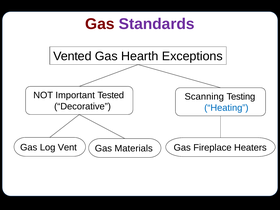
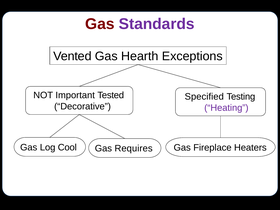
Scanning: Scanning -> Specified
Heating colour: blue -> purple
Vent: Vent -> Cool
Materials: Materials -> Requires
